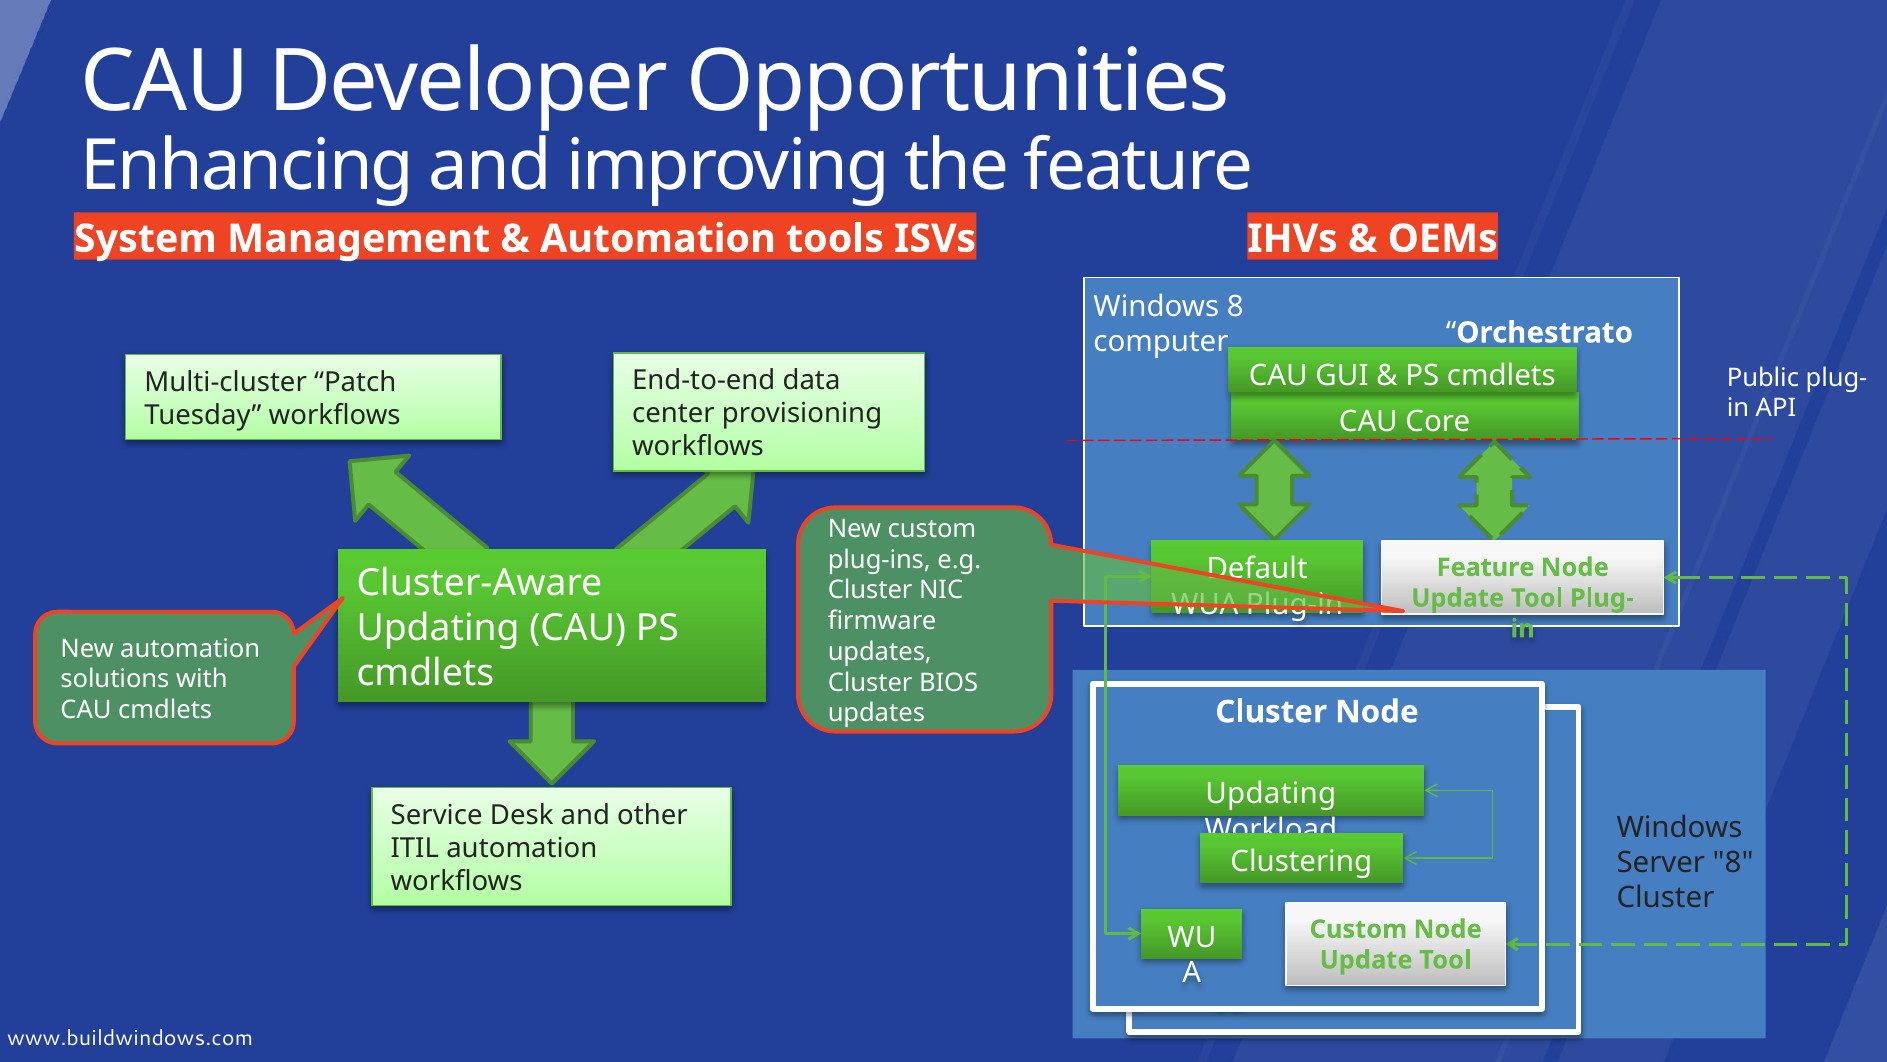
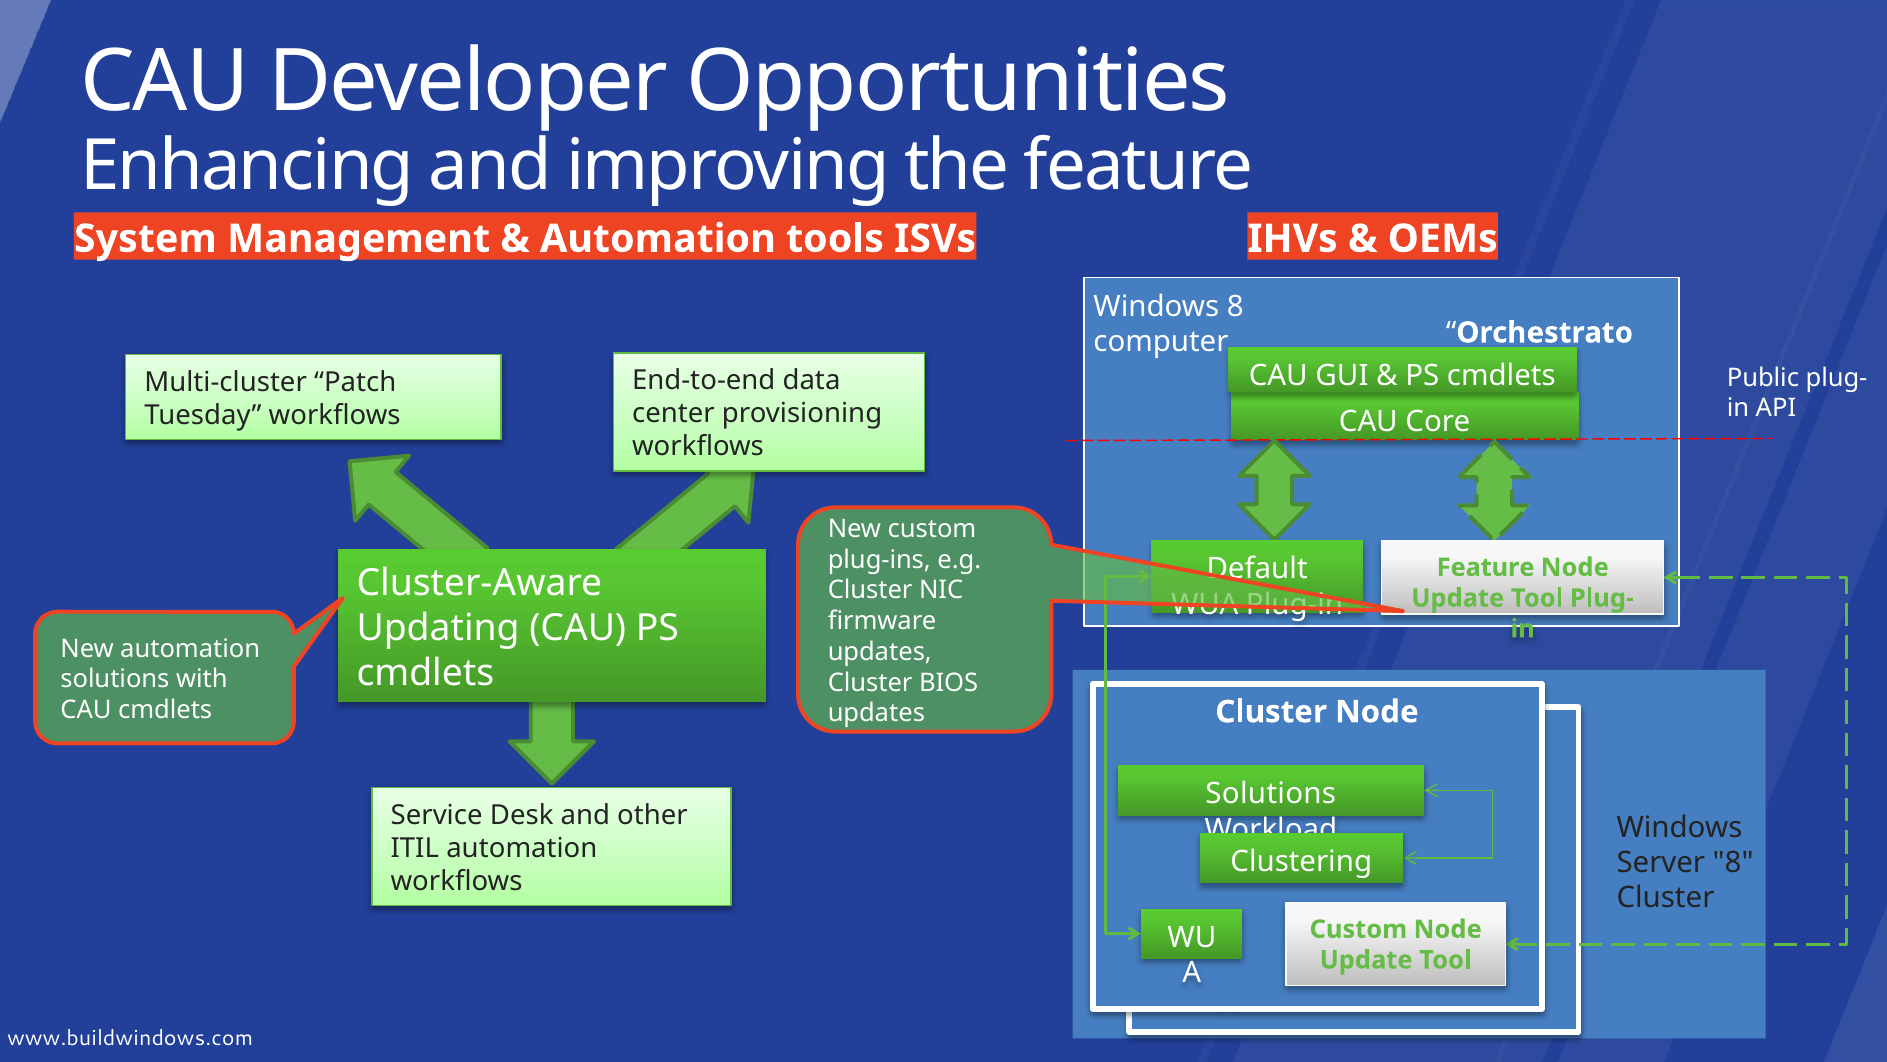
Updating at (1271, 794): Updating -> Solutions
